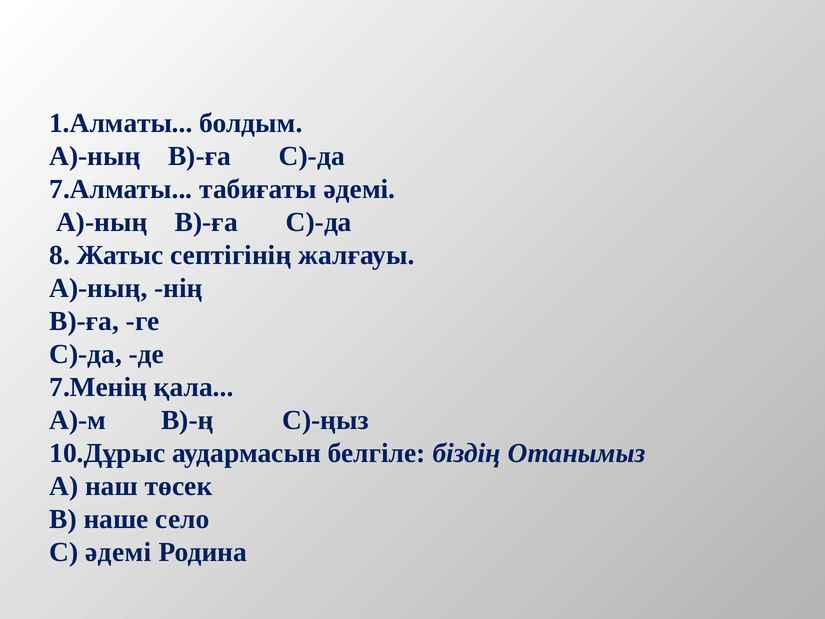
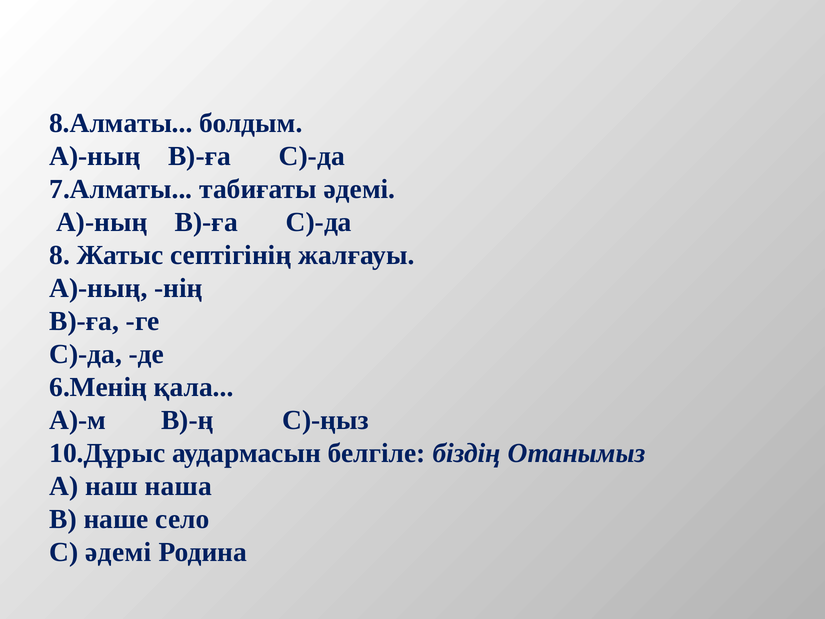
1.Алматы: 1.Алматы -> 8.Алматы
7.Менің: 7.Менің -> 6.Менің
төсек: төсек -> наша
